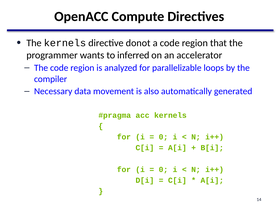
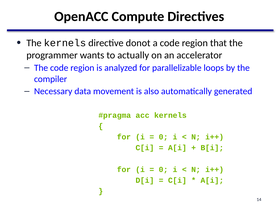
inferred: inferred -> actually
